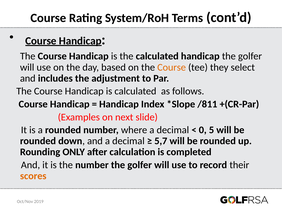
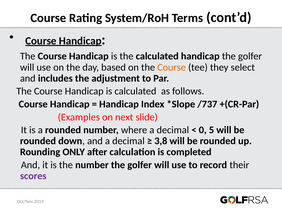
/811: /811 -> /737
5,7: 5,7 -> 3,8
scores colour: orange -> purple
